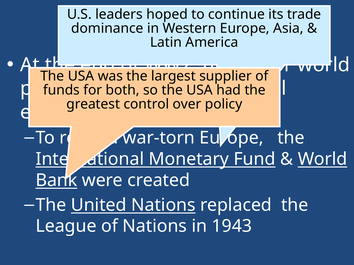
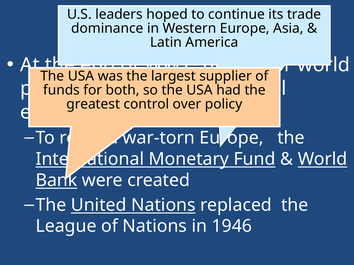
1943: 1943 -> 1946
